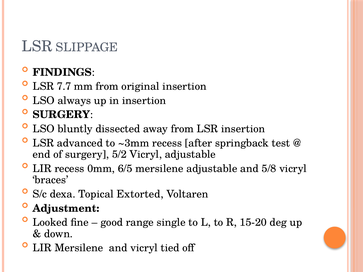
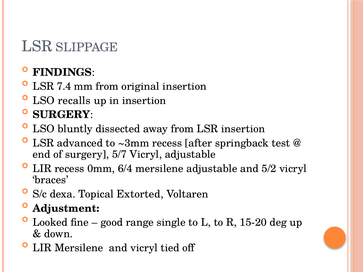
7.7: 7.7 -> 7.4
always: always -> recalls
5/2: 5/2 -> 5/7
6/5: 6/5 -> 6/4
5/8: 5/8 -> 5/2
